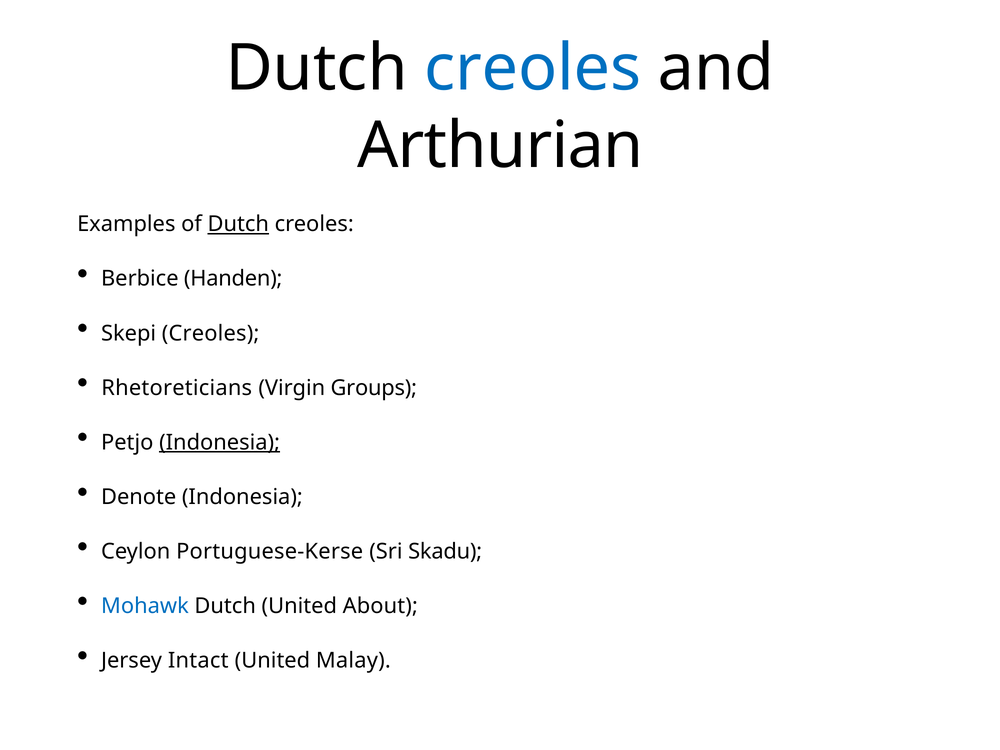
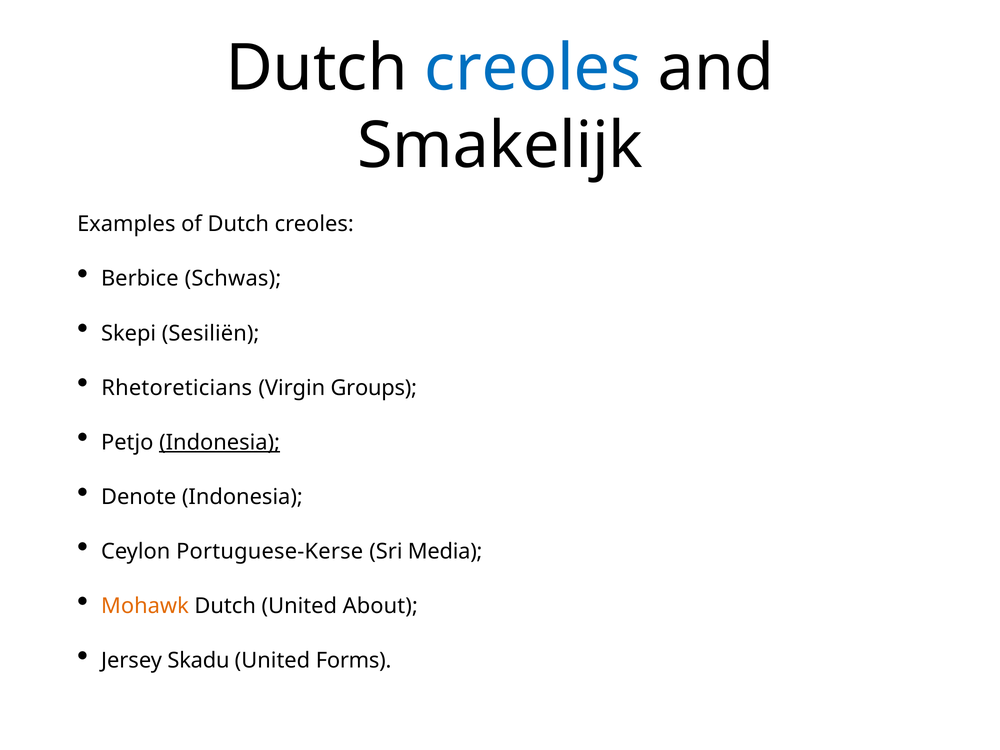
Arthurian: Arthurian -> Smakelijk
Dutch at (238, 224) underline: present -> none
Handen: Handen -> Schwas
Skepi Creoles: Creoles -> Sesiliën
Skadu: Skadu -> Media
Mohawk colour: blue -> orange
Intact: Intact -> Skadu
Malay: Malay -> Forms
